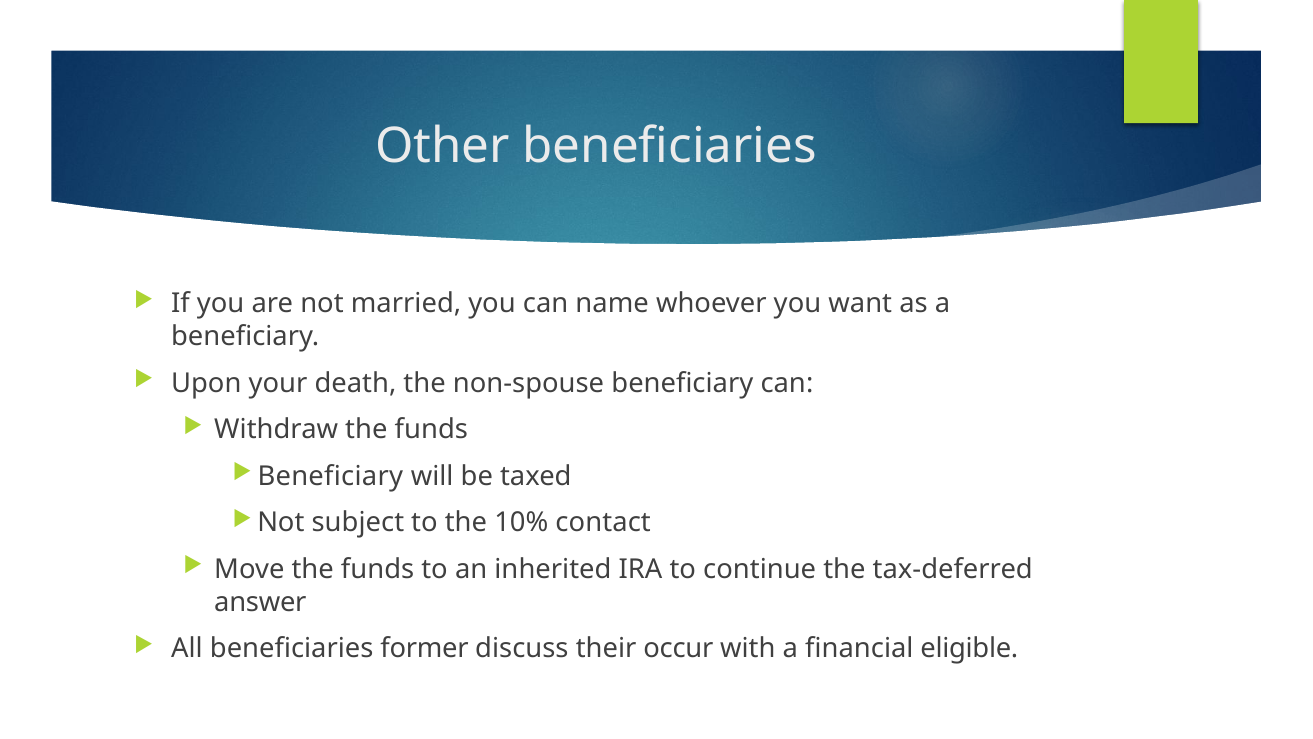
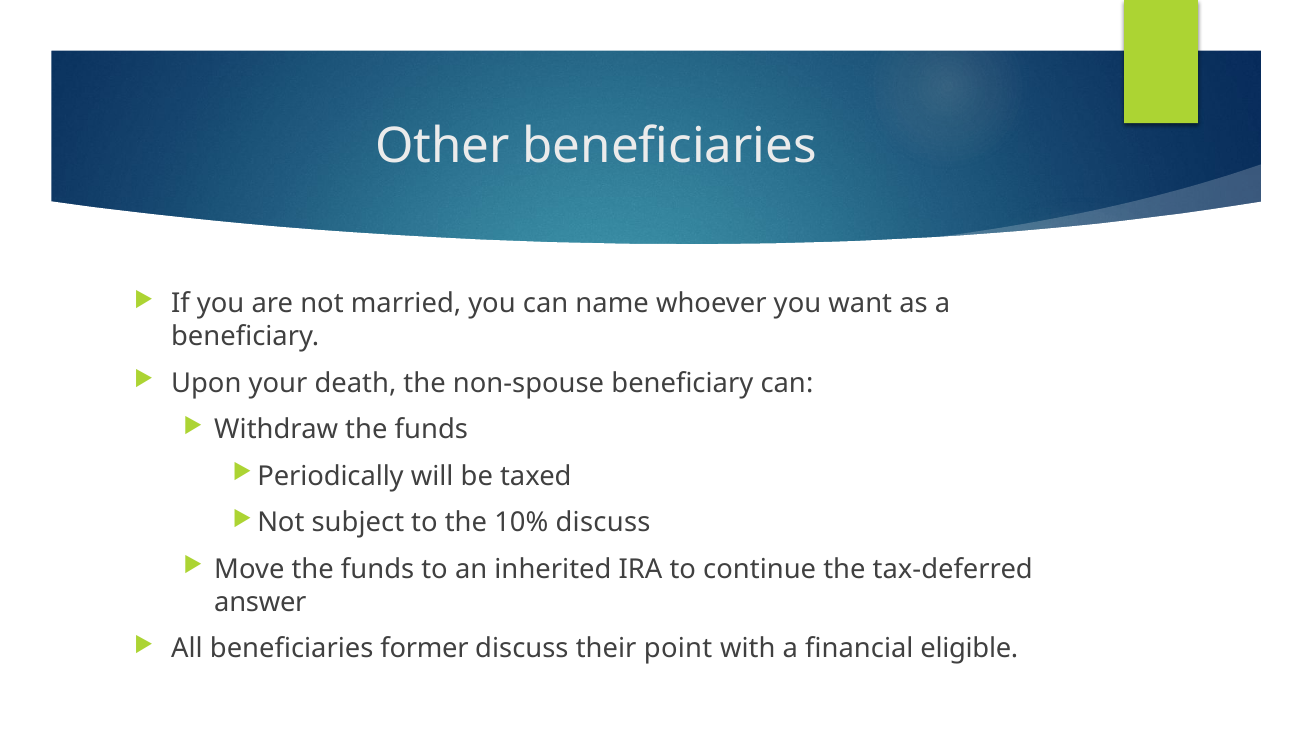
Beneficiary at (330, 476): Beneficiary -> Periodically
10% contact: contact -> discuss
occur: occur -> point
